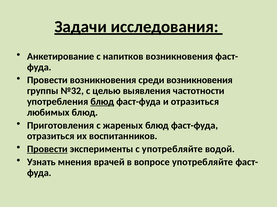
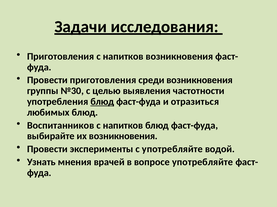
Анкетирование at (61, 57): Анкетирование -> Приготовления
Провести возникновения: возникновения -> приготовления
№32: №32 -> №30
Приготовления: Приготовления -> Воспитанников
жареных at (123, 126): жареных -> напитков
отразиться at (51, 137): отразиться -> выбирайте
их воспитанников: воспитанников -> возникновения
Провести at (47, 150) underline: present -> none
